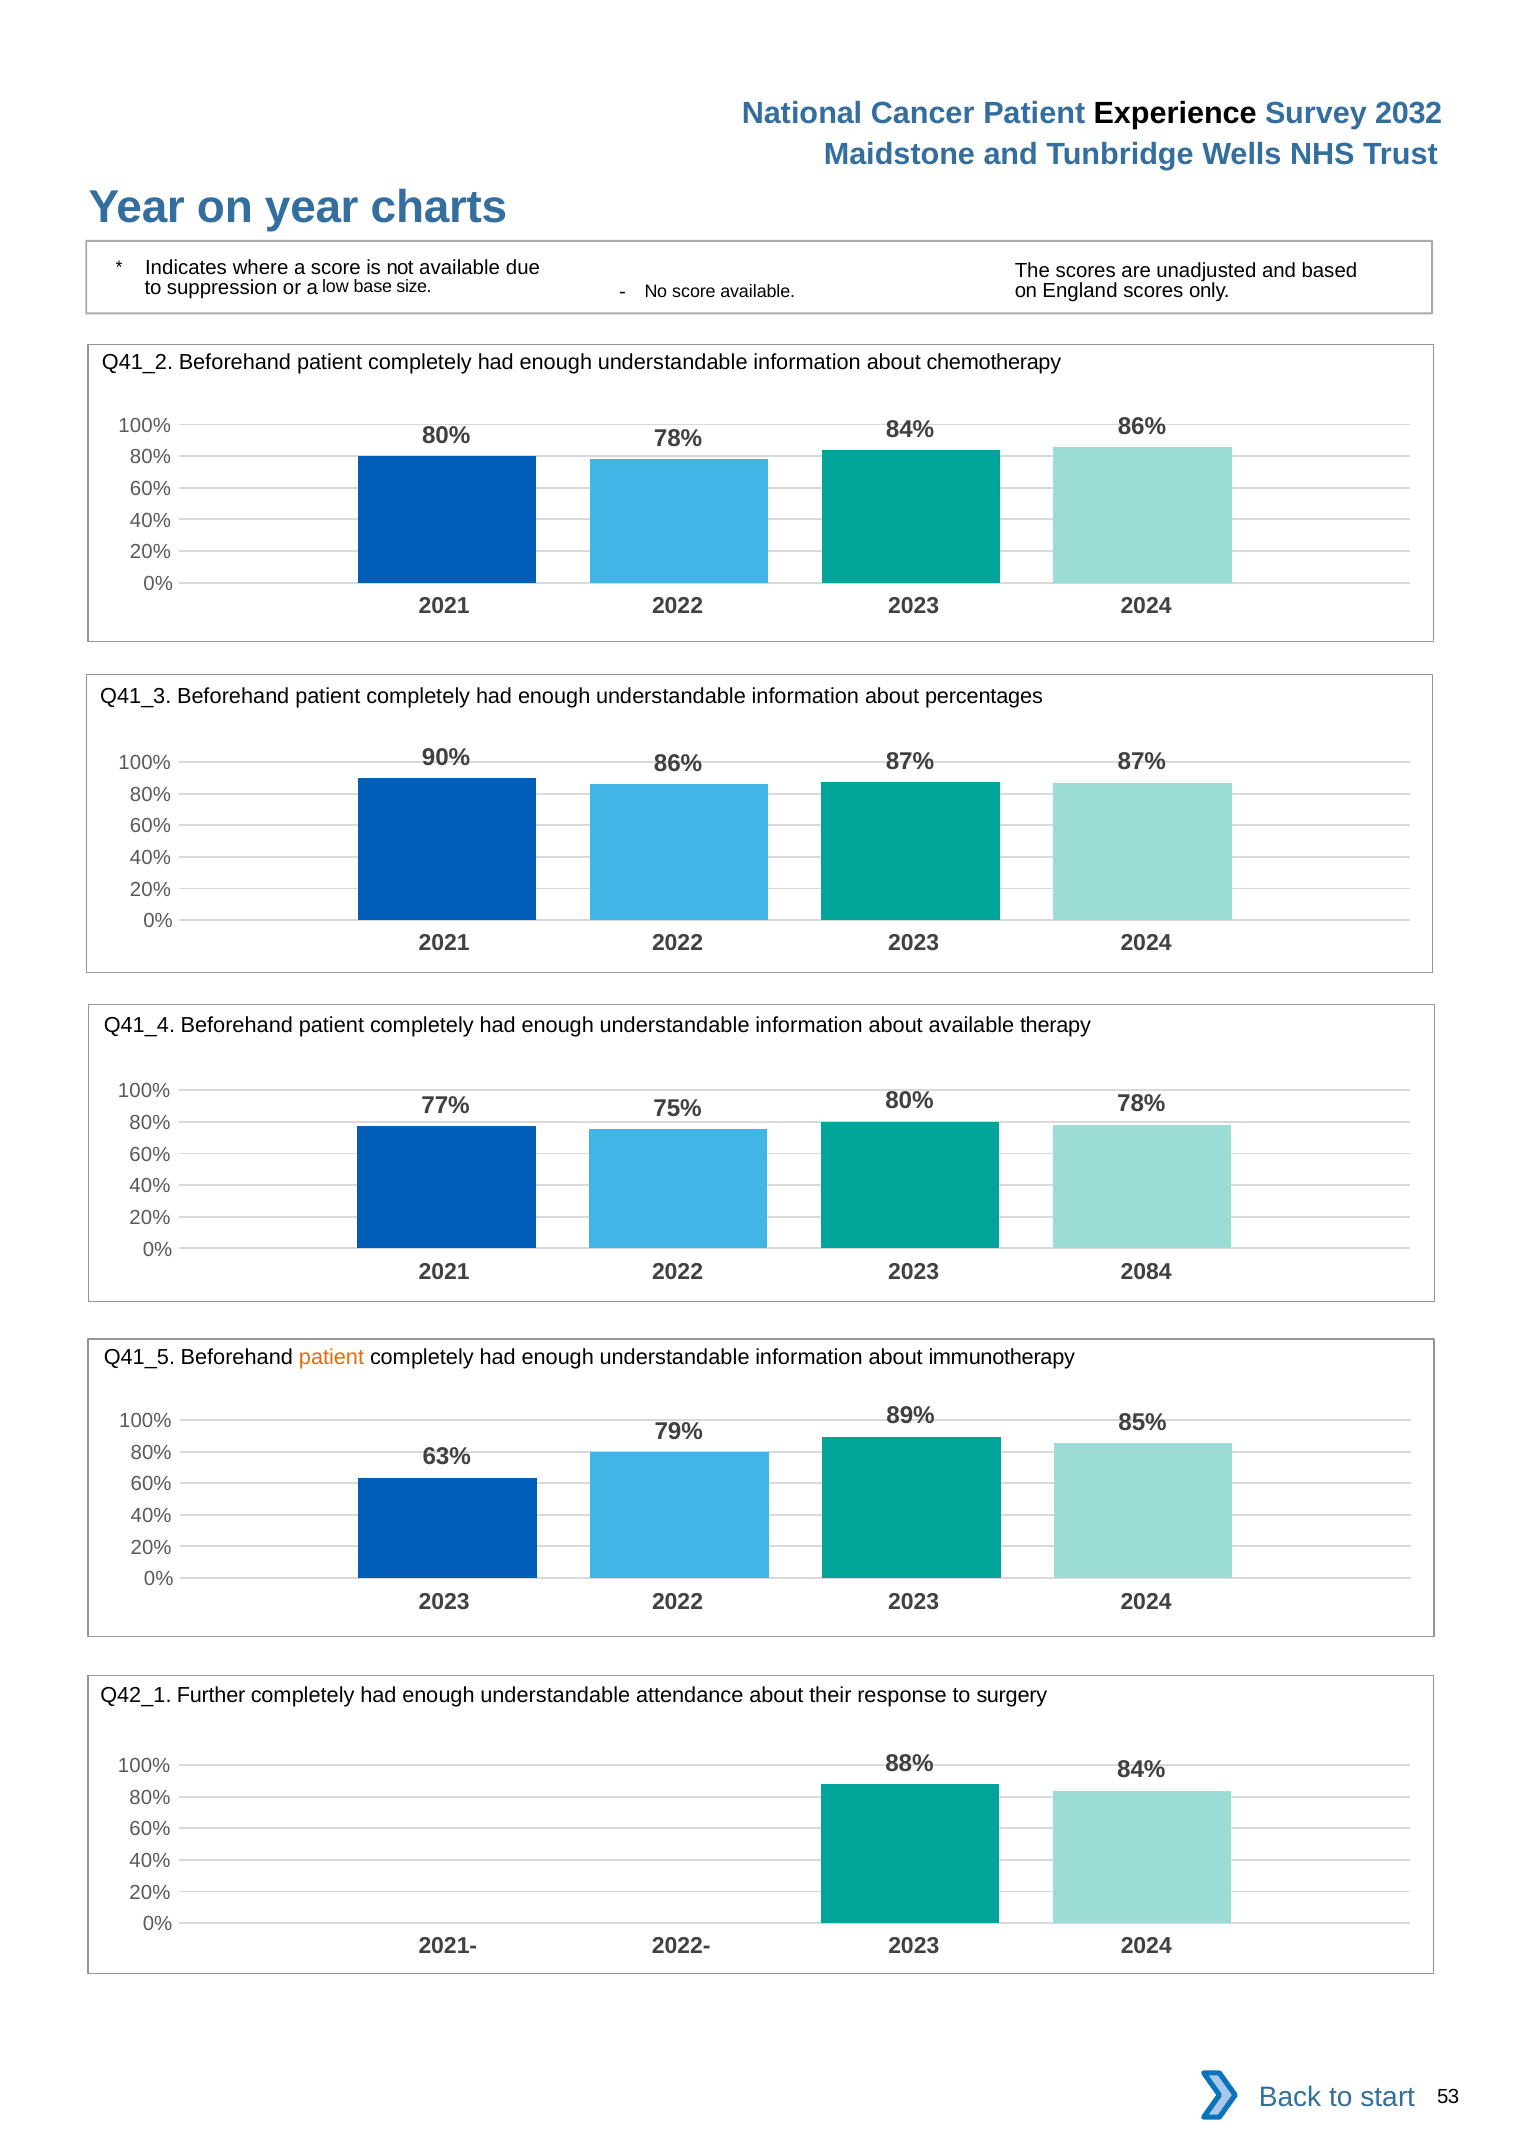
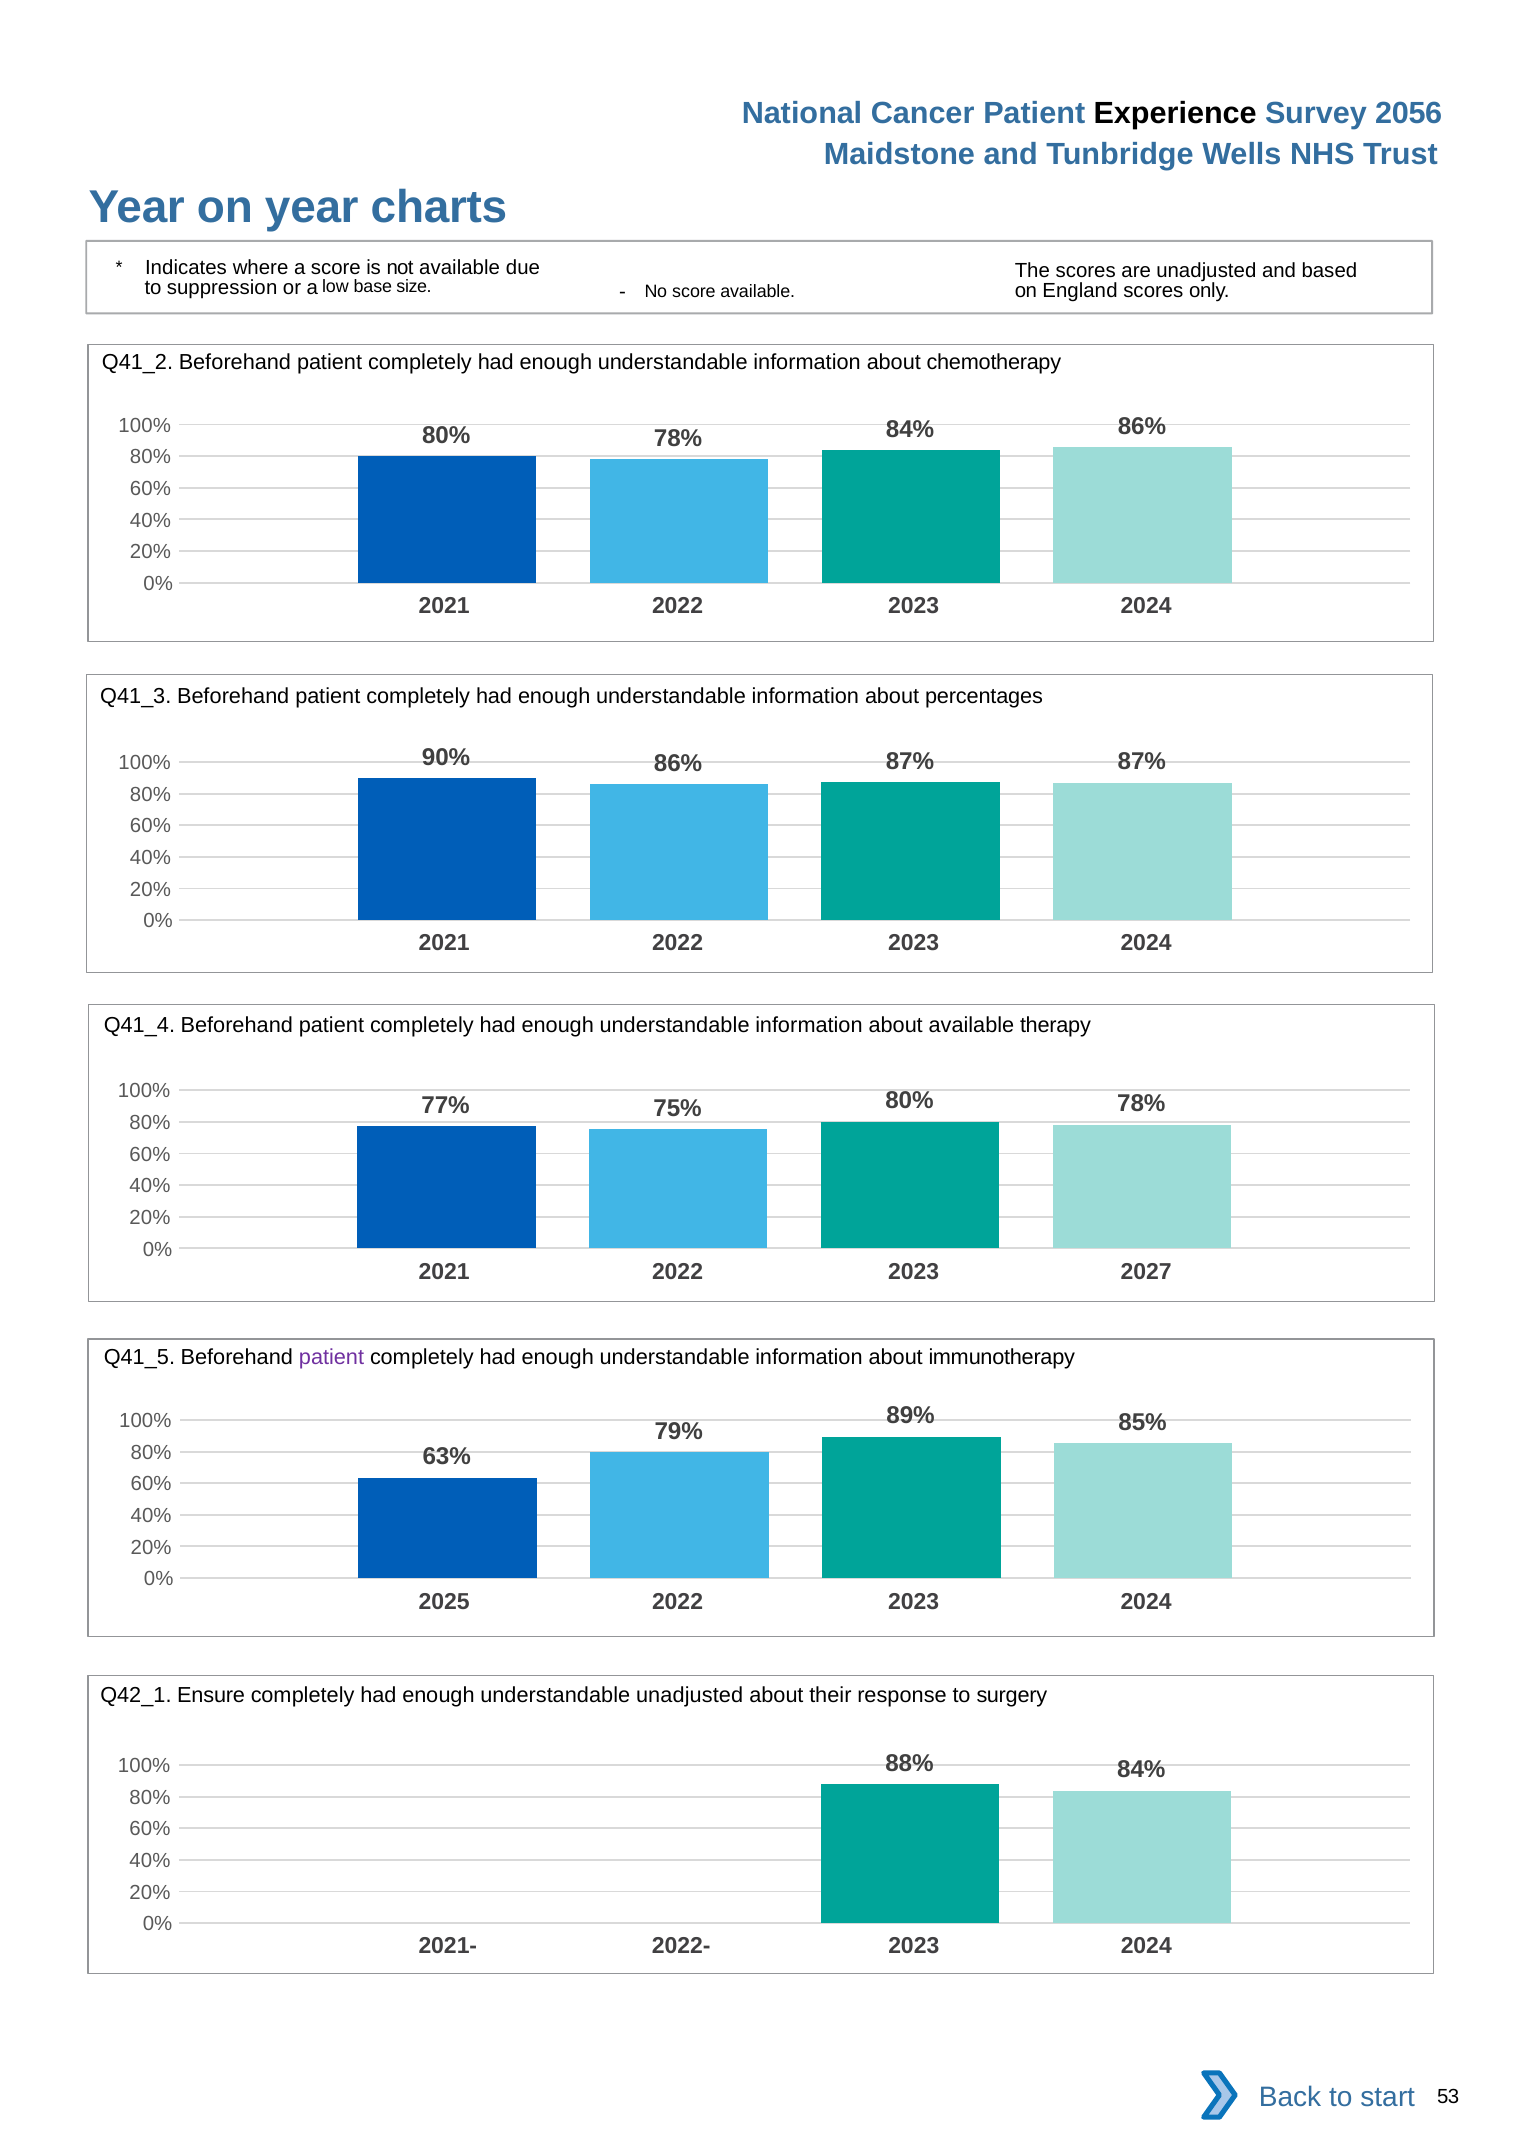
2032: 2032 -> 2056
2084: 2084 -> 2027
patient at (331, 1357) colour: orange -> purple
2023 at (444, 1601): 2023 -> 2025
Further: Further -> Ensure
understandable attendance: attendance -> unadjusted
